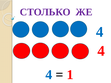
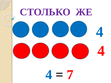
1: 1 -> 7
